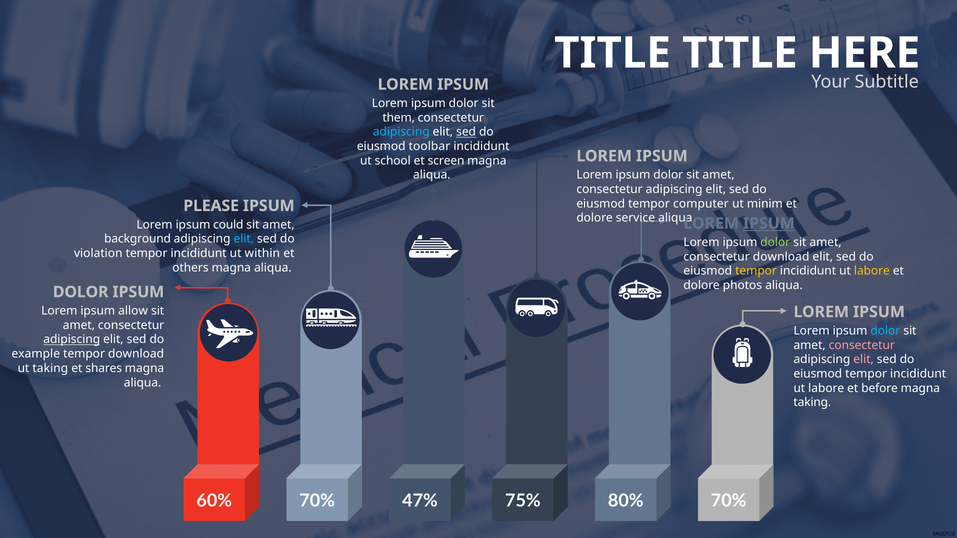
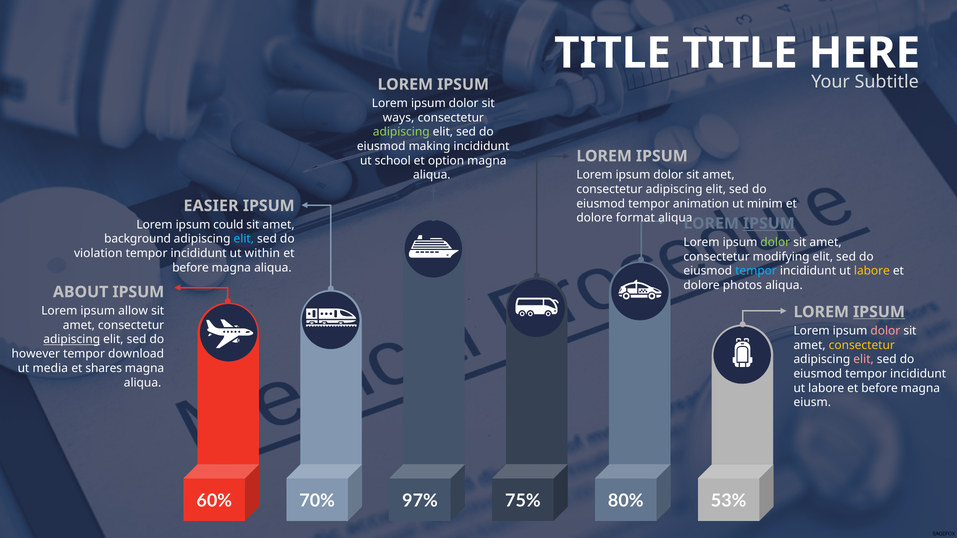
them: them -> ways
adipiscing at (401, 132) colour: light blue -> light green
sed at (466, 132) underline: present -> none
toolbar: toolbar -> making
screen: screen -> option
computer: computer -> animation
PLEASE: PLEASE -> EASIER
service: service -> format
consectetur download: download -> modifying
others at (190, 268): others -> before
tempor at (756, 271) colour: yellow -> light blue
DOLOR at (81, 292): DOLOR -> ABOUT
IPSUM at (879, 312) underline: none -> present
dolor at (885, 331) colour: light blue -> pink
consectetur at (862, 345) colour: pink -> yellow
example: example -> however
ut taking: taking -> media
taking at (812, 403): taking -> eiusm
47%: 47% -> 97%
70% at (729, 501): 70% -> 53%
